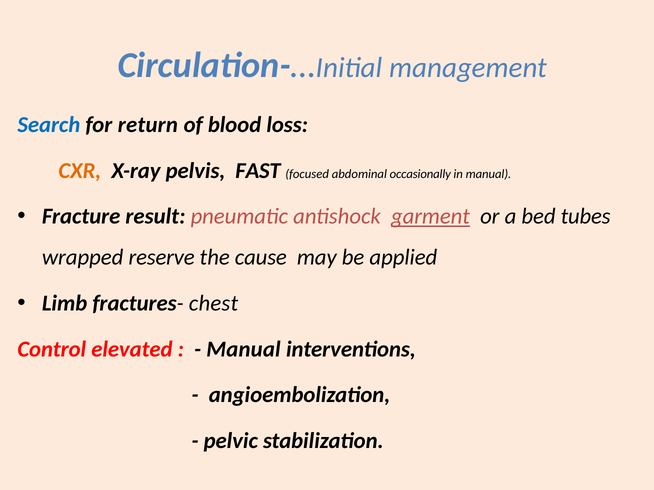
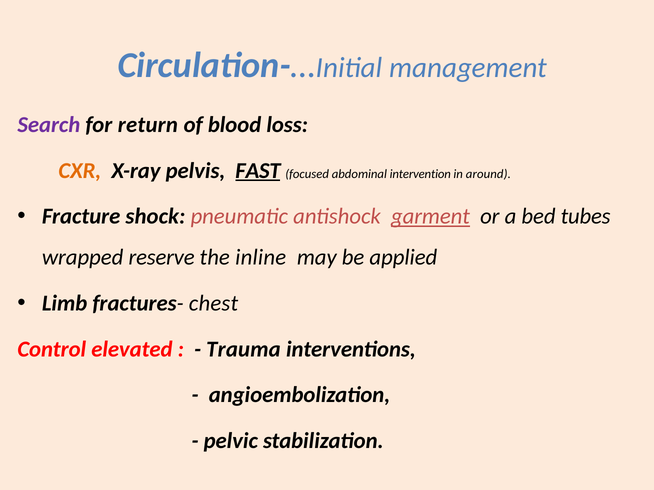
Search colour: blue -> purple
FAST underline: none -> present
occasionally: occasionally -> intervention
in manual: manual -> around
result: result -> shock
cause: cause -> inline
Manual at (243, 349): Manual -> Trauma
